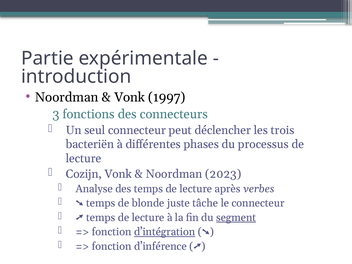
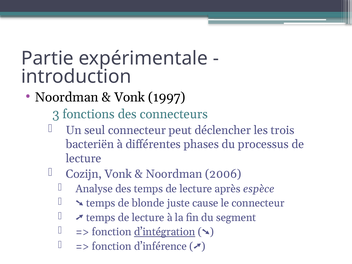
2023: 2023 -> 2006
verbes: verbes -> espèce
tâche: tâche -> cause
segment underline: present -> none
